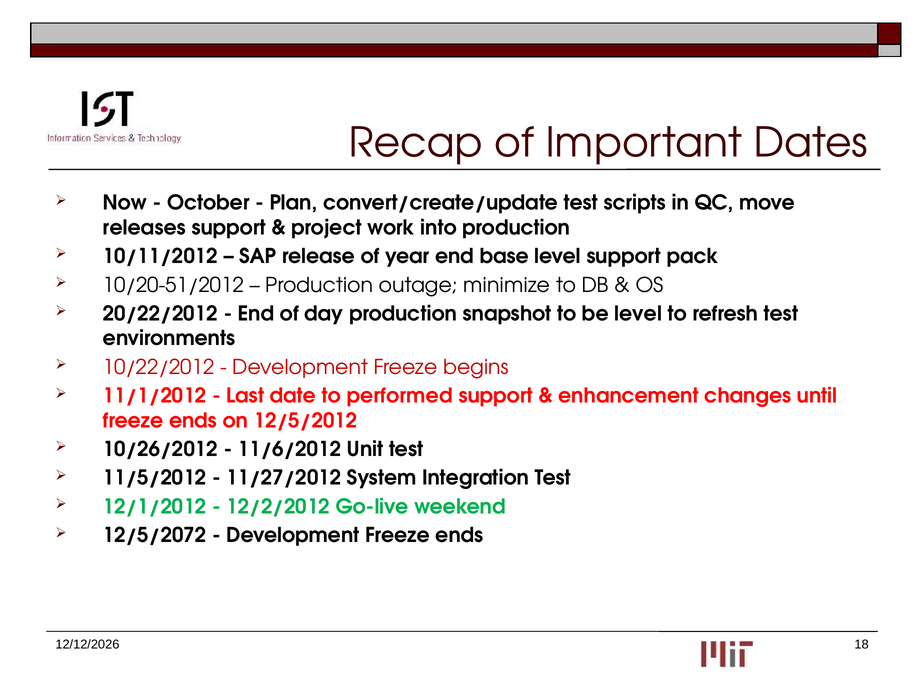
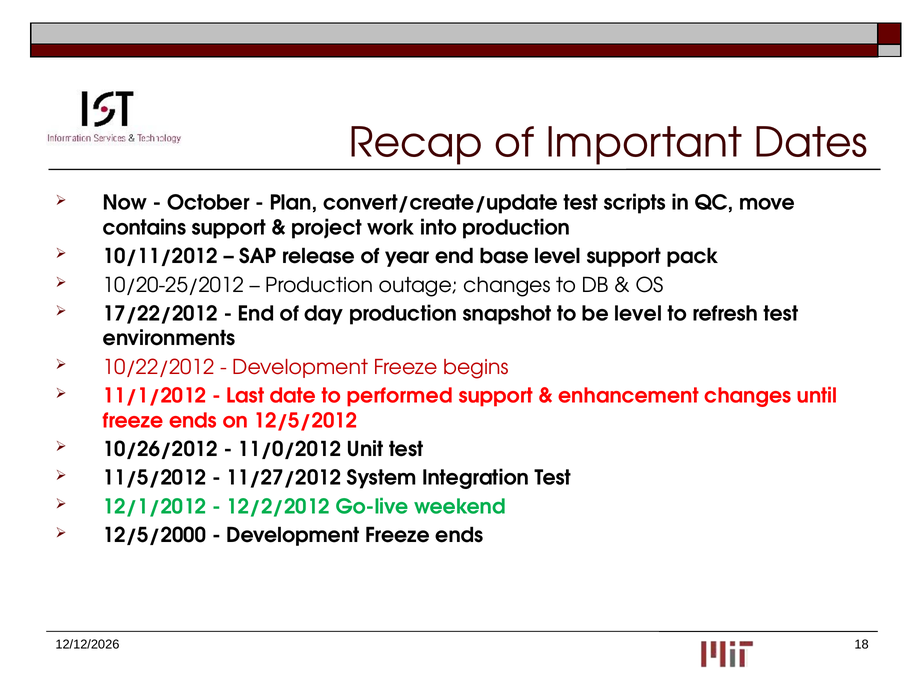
releases: releases -> contains
10/20-51/2012: 10/20-51/2012 -> 10/20-25/2012
outage minimize: minimize -> changes
20/22/2012: 20/22/2012 -> 17/22/2012
11/6/2012: 11/6/2012 -> 11/0/2012
12/5/2072: 12/5/2072 -> 12/5/2000
